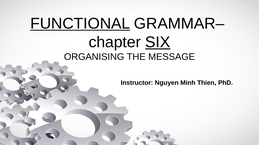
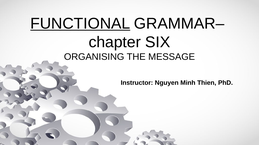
SIX underline: present -> none
